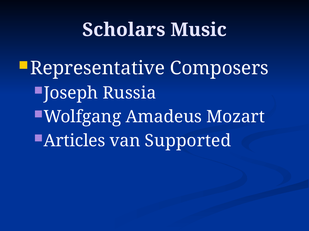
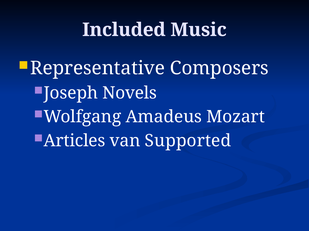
Scholars: Scholars -> Included
Russia: Russia -> Novels
